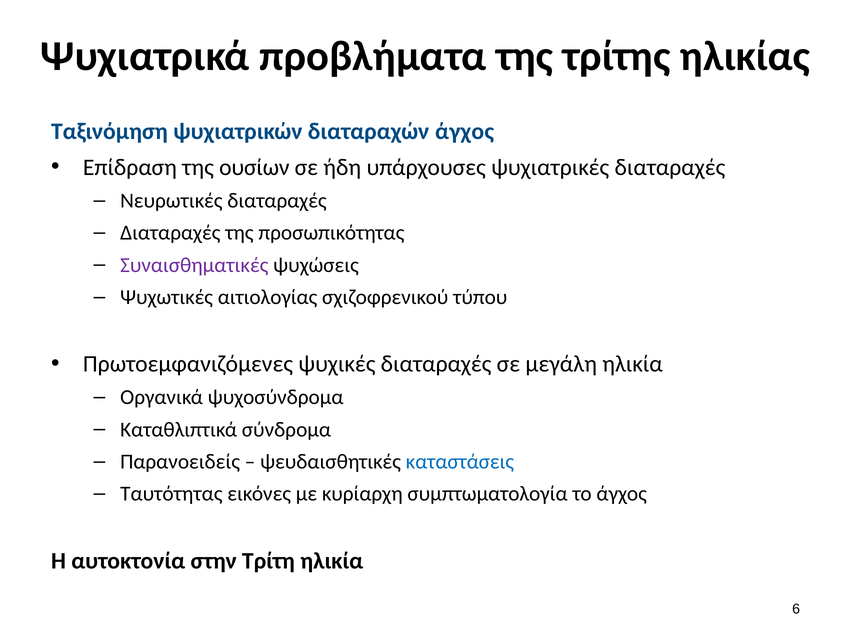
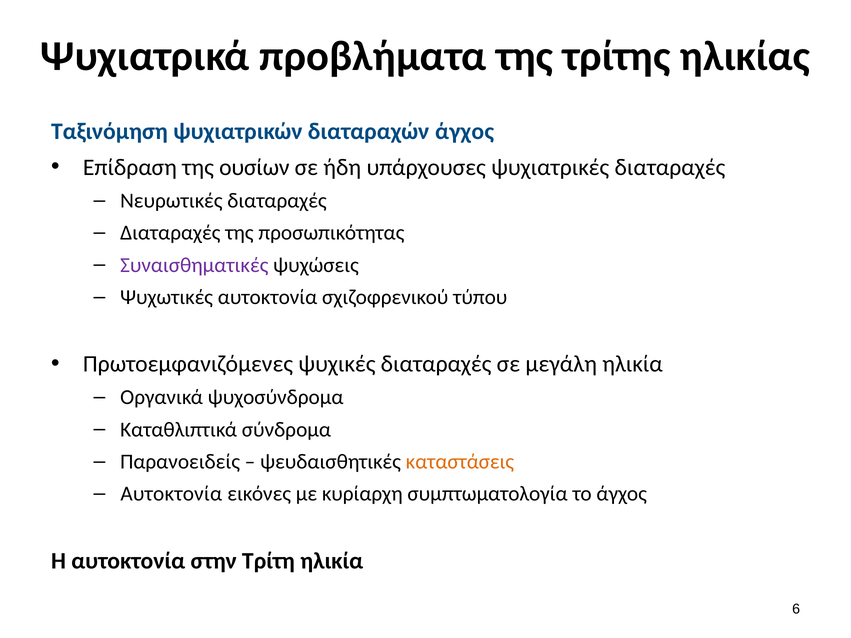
Ψυχωτικές αιτιολογίας: αιτιολογίας -> αυτοκτονία
καταστάσεις colour: blue -> orange
Ταυτότητας at (171, 494): Ταυτότητας -> Αυτοκτονία
